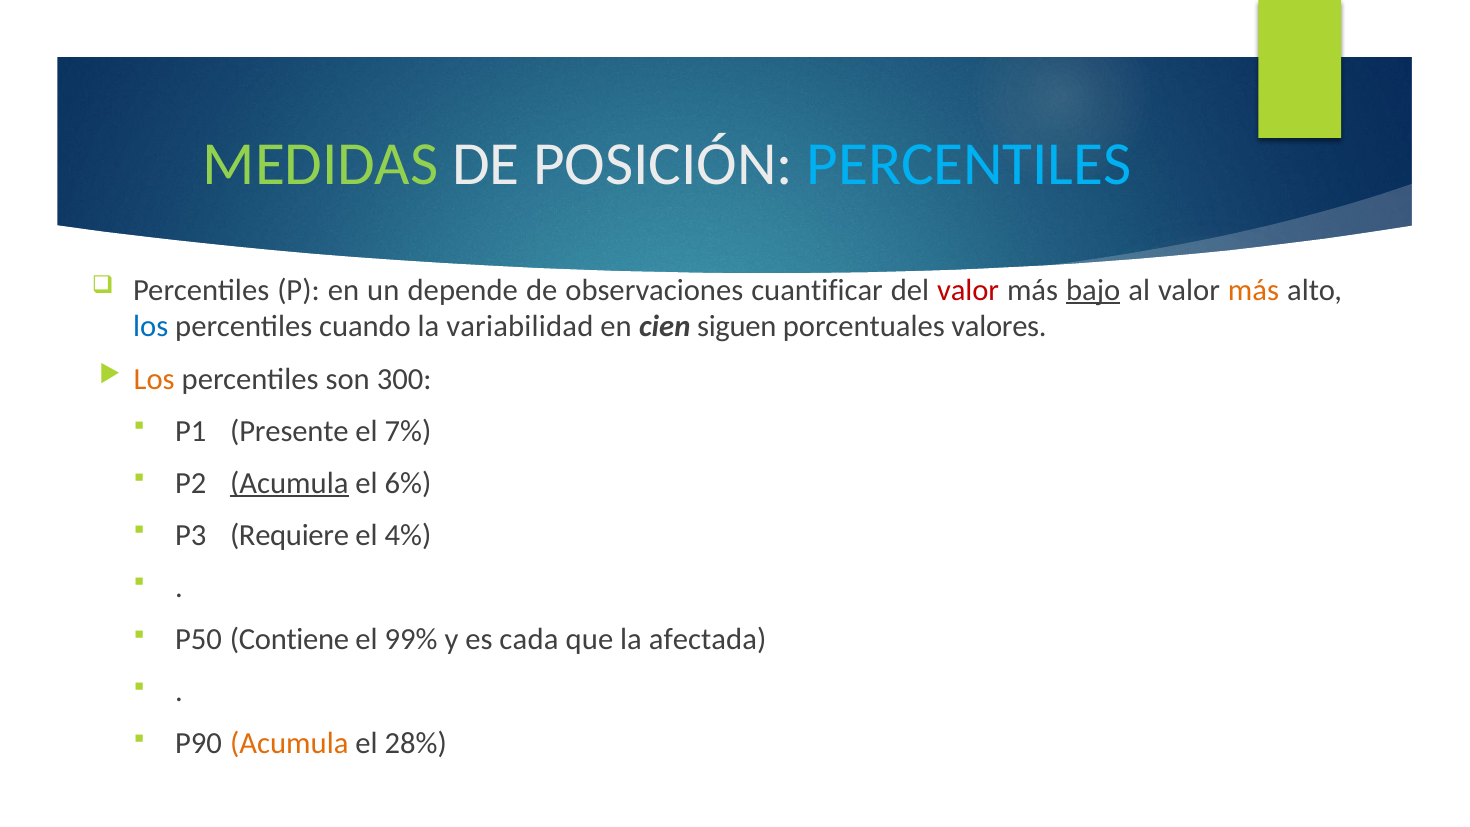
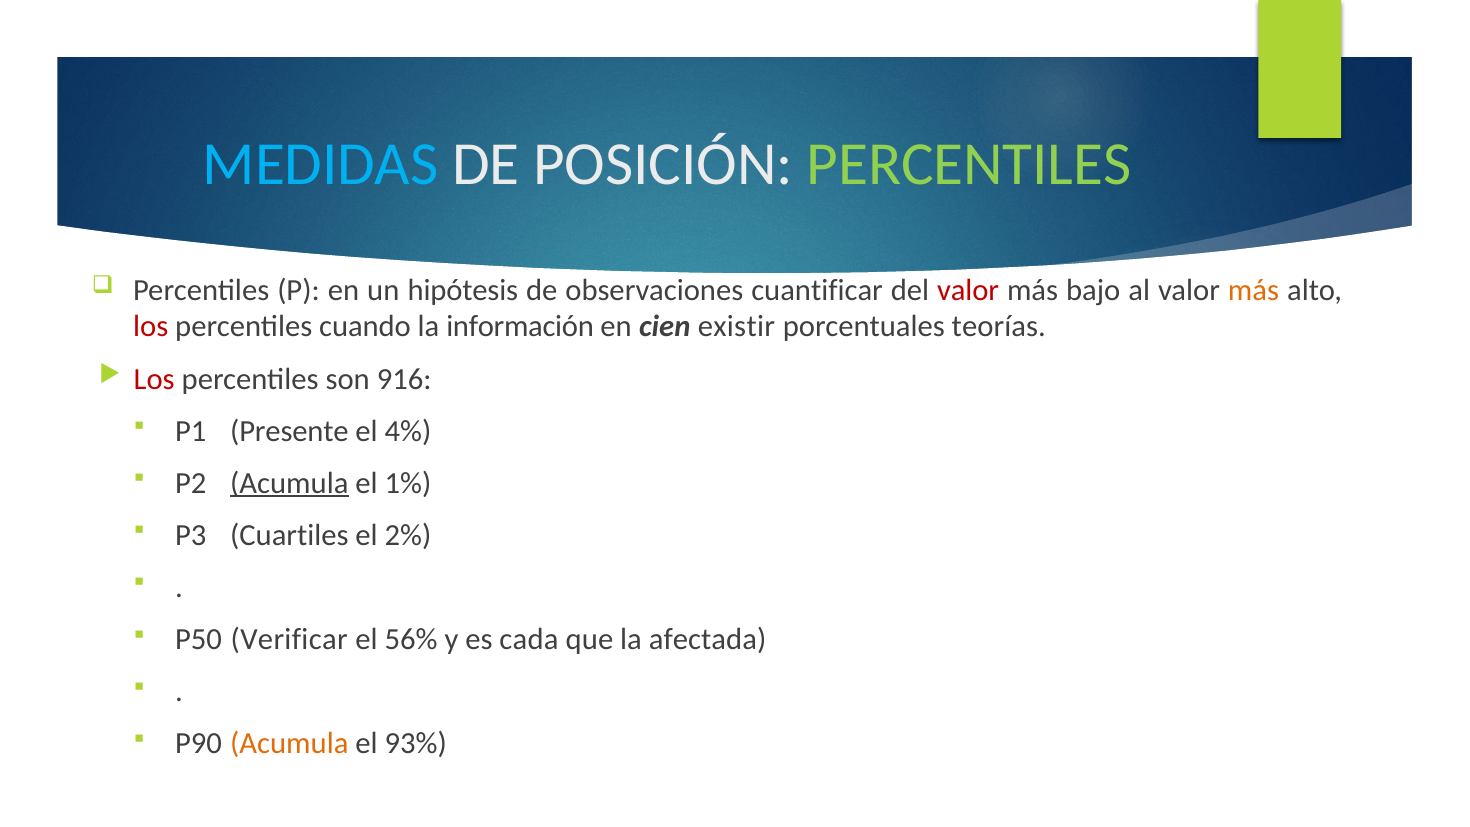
MEDIDAS colour: light green -> light blue
PERCENTILES at (969, 164) colour: light blue -> light green
depende: depende -> hipótesis
bajo underline: present -> none
los at (151, 327) colour: blue -> red
variabilidad: variabilidad -> información
siguen: siguen -> existir
valores: valores -> teorías
Los at (154, 379) colour: orange -> red
300: 300 -> 916
7%: 7% -> 4%
6%: 6% -> 1%
Requiere: Requiere -> Cuartiles
4%: 4% -> 2%
Contiene: Contiene -> Verificar
99%: 99% -> 56%
28%: 28% -> 93%
